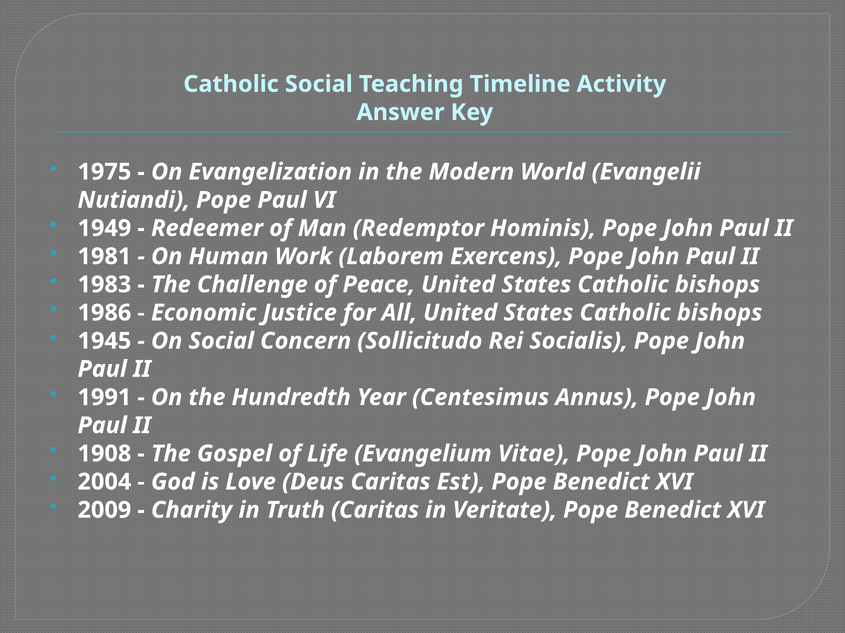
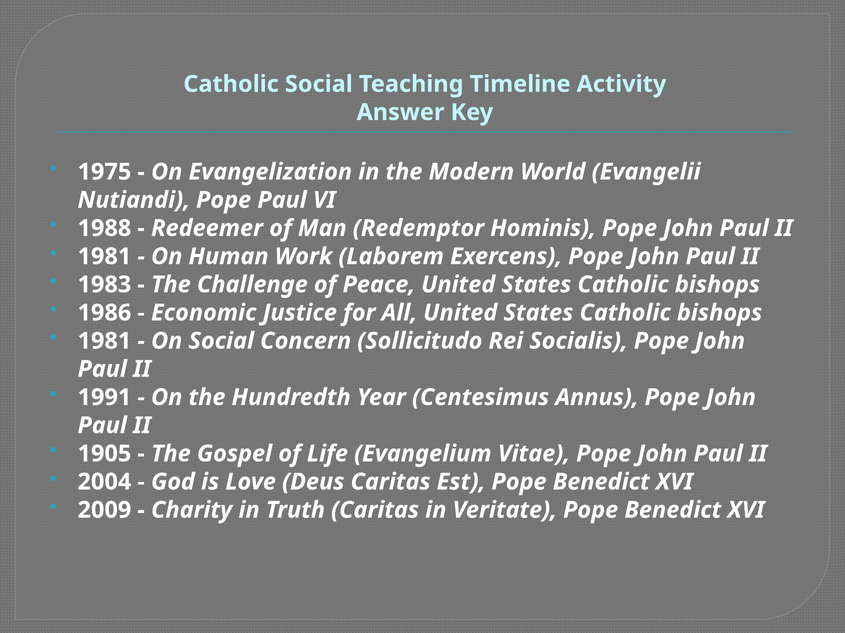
1949: 1949 -> 1988
1945 at (104, 341): 1945 -> 1981
1908: 1908 -> 1905
